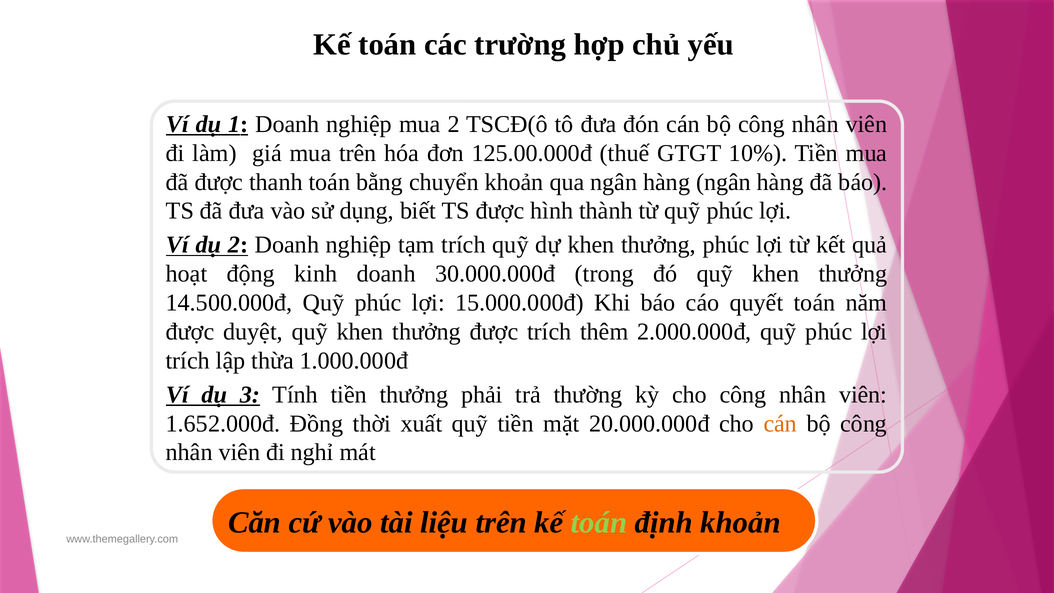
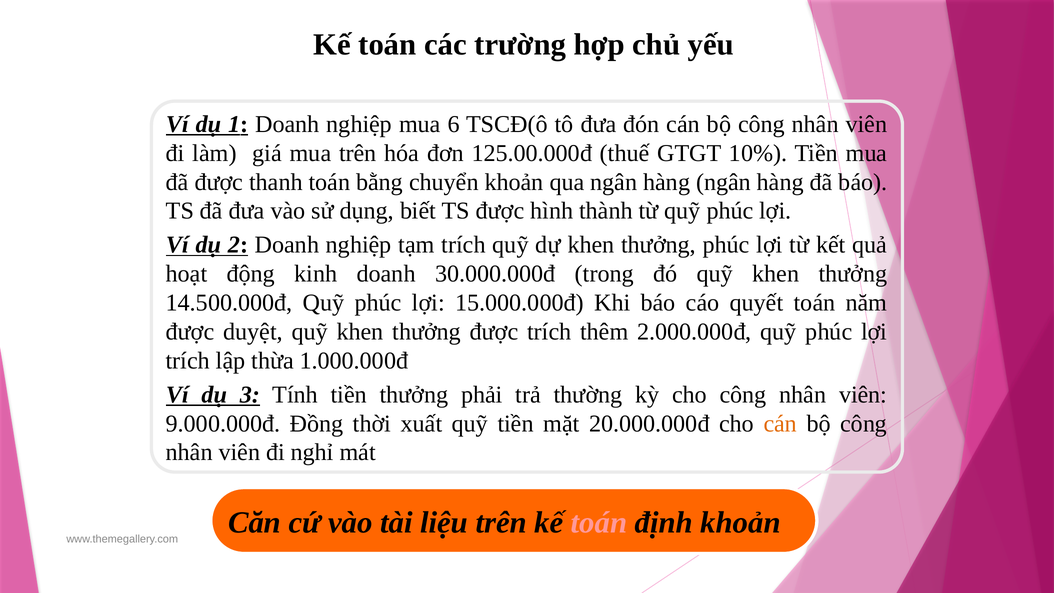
mua 2: 2 -> 6
1.652.000đ: 1.652.000đ -> 9.000.000đ
toán at (599, 523) colour: light green -> pink
